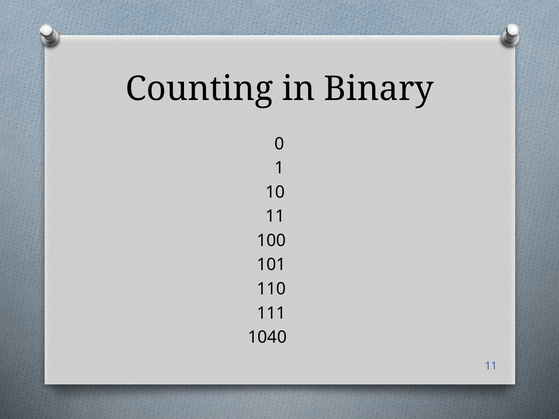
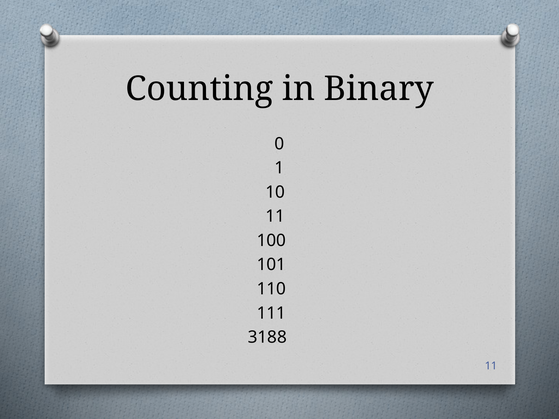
1040: 1040 -> 3188
